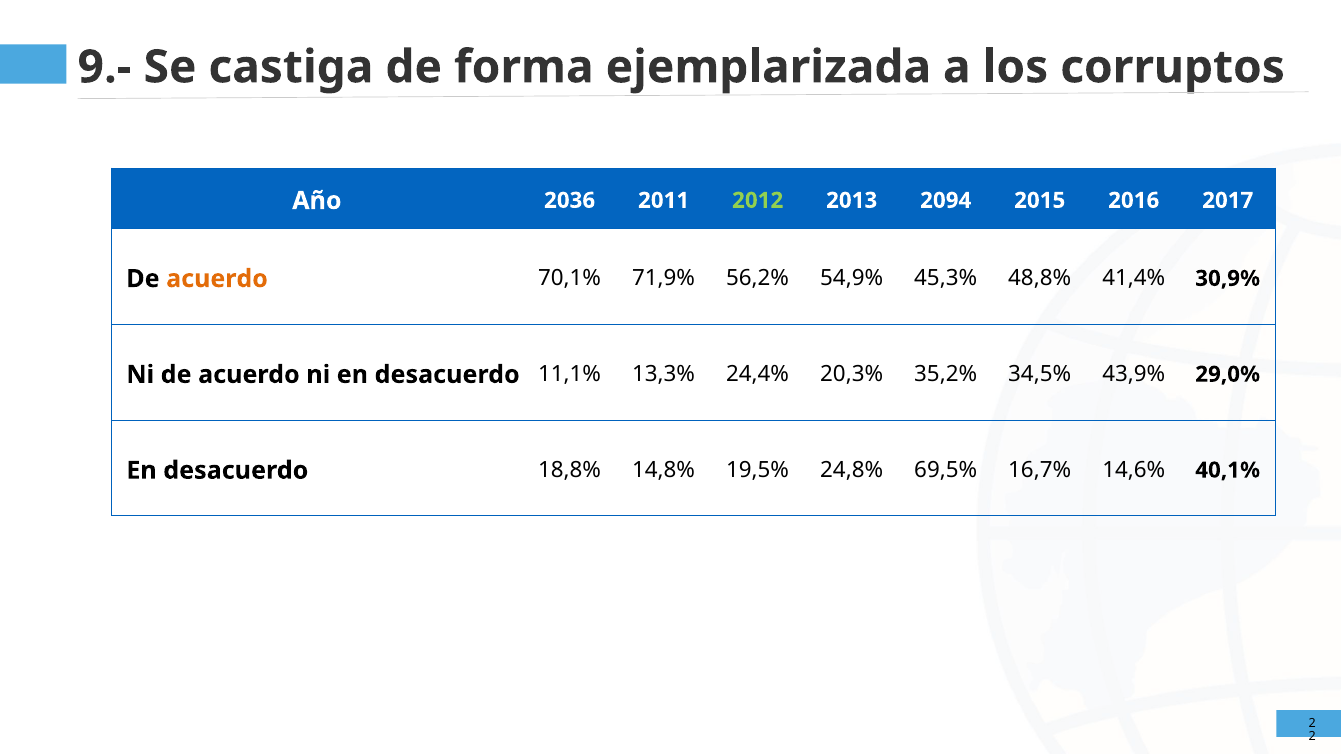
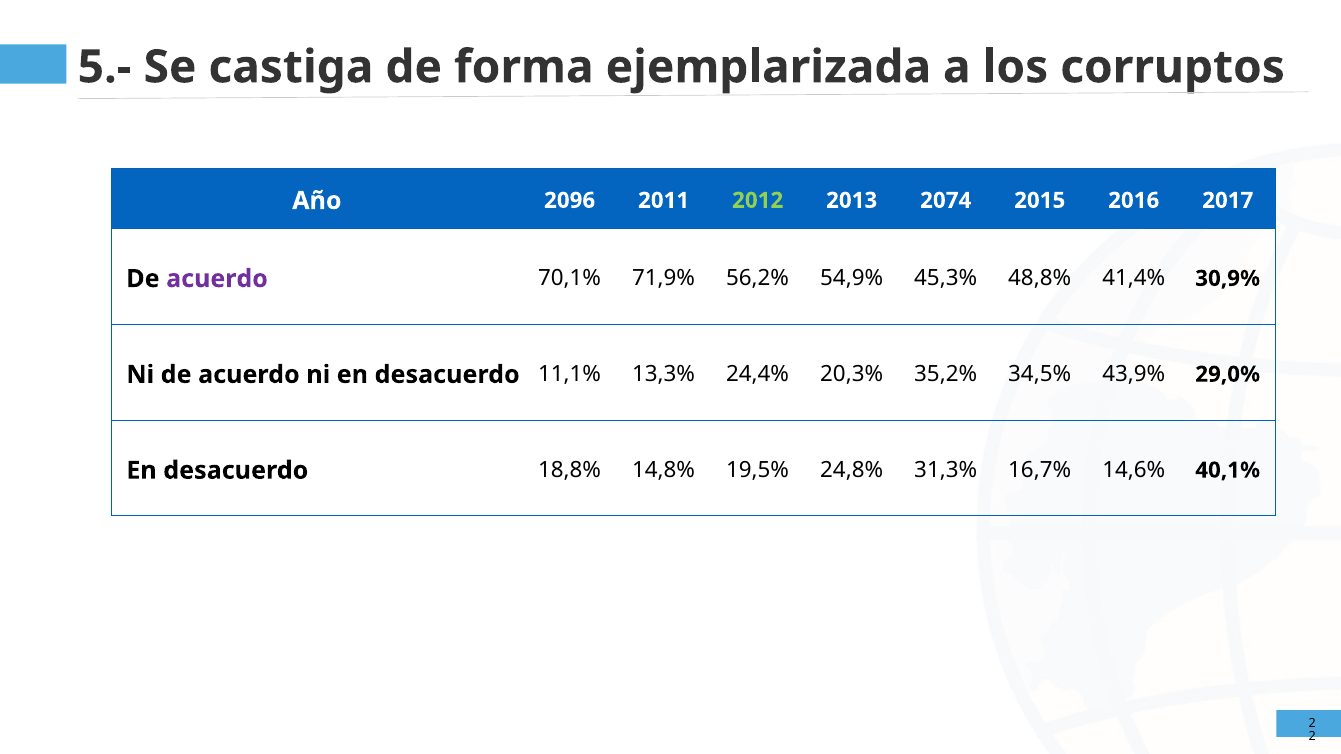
9.-: 9.- -> 5.-
2036: 2036 -> 2096
2094: 2094 -> 2074
acuerdo at (217, 279) colour: orange -> purple
69,5%: 69,5% -> 31,3%
